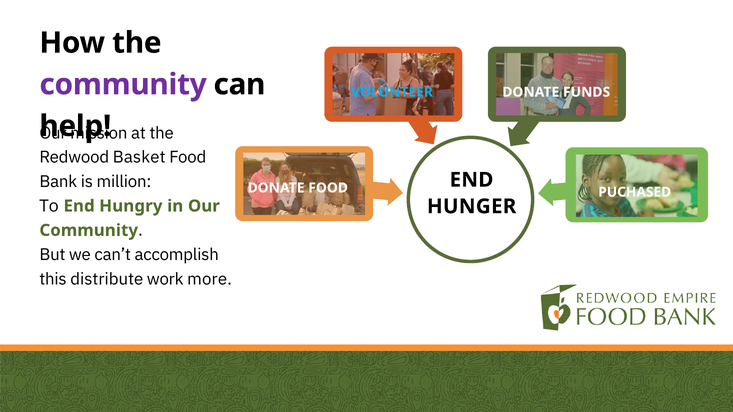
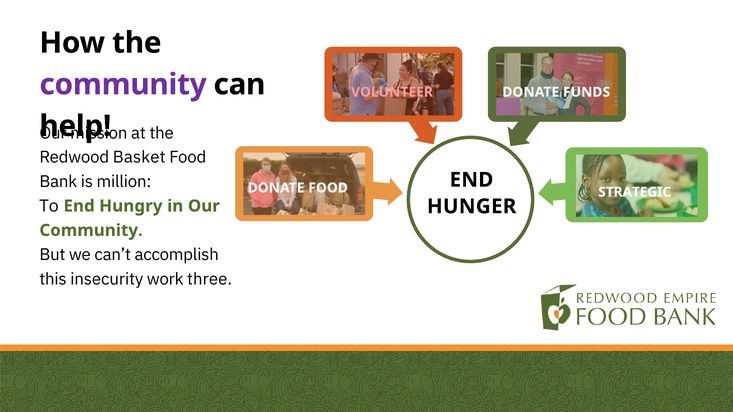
VOLUNTEER colour: light blue -> pink
PUCHASED: PUCHASED -> STRATEGIC
distribute: distribute -> insecurity
more: more -> three
